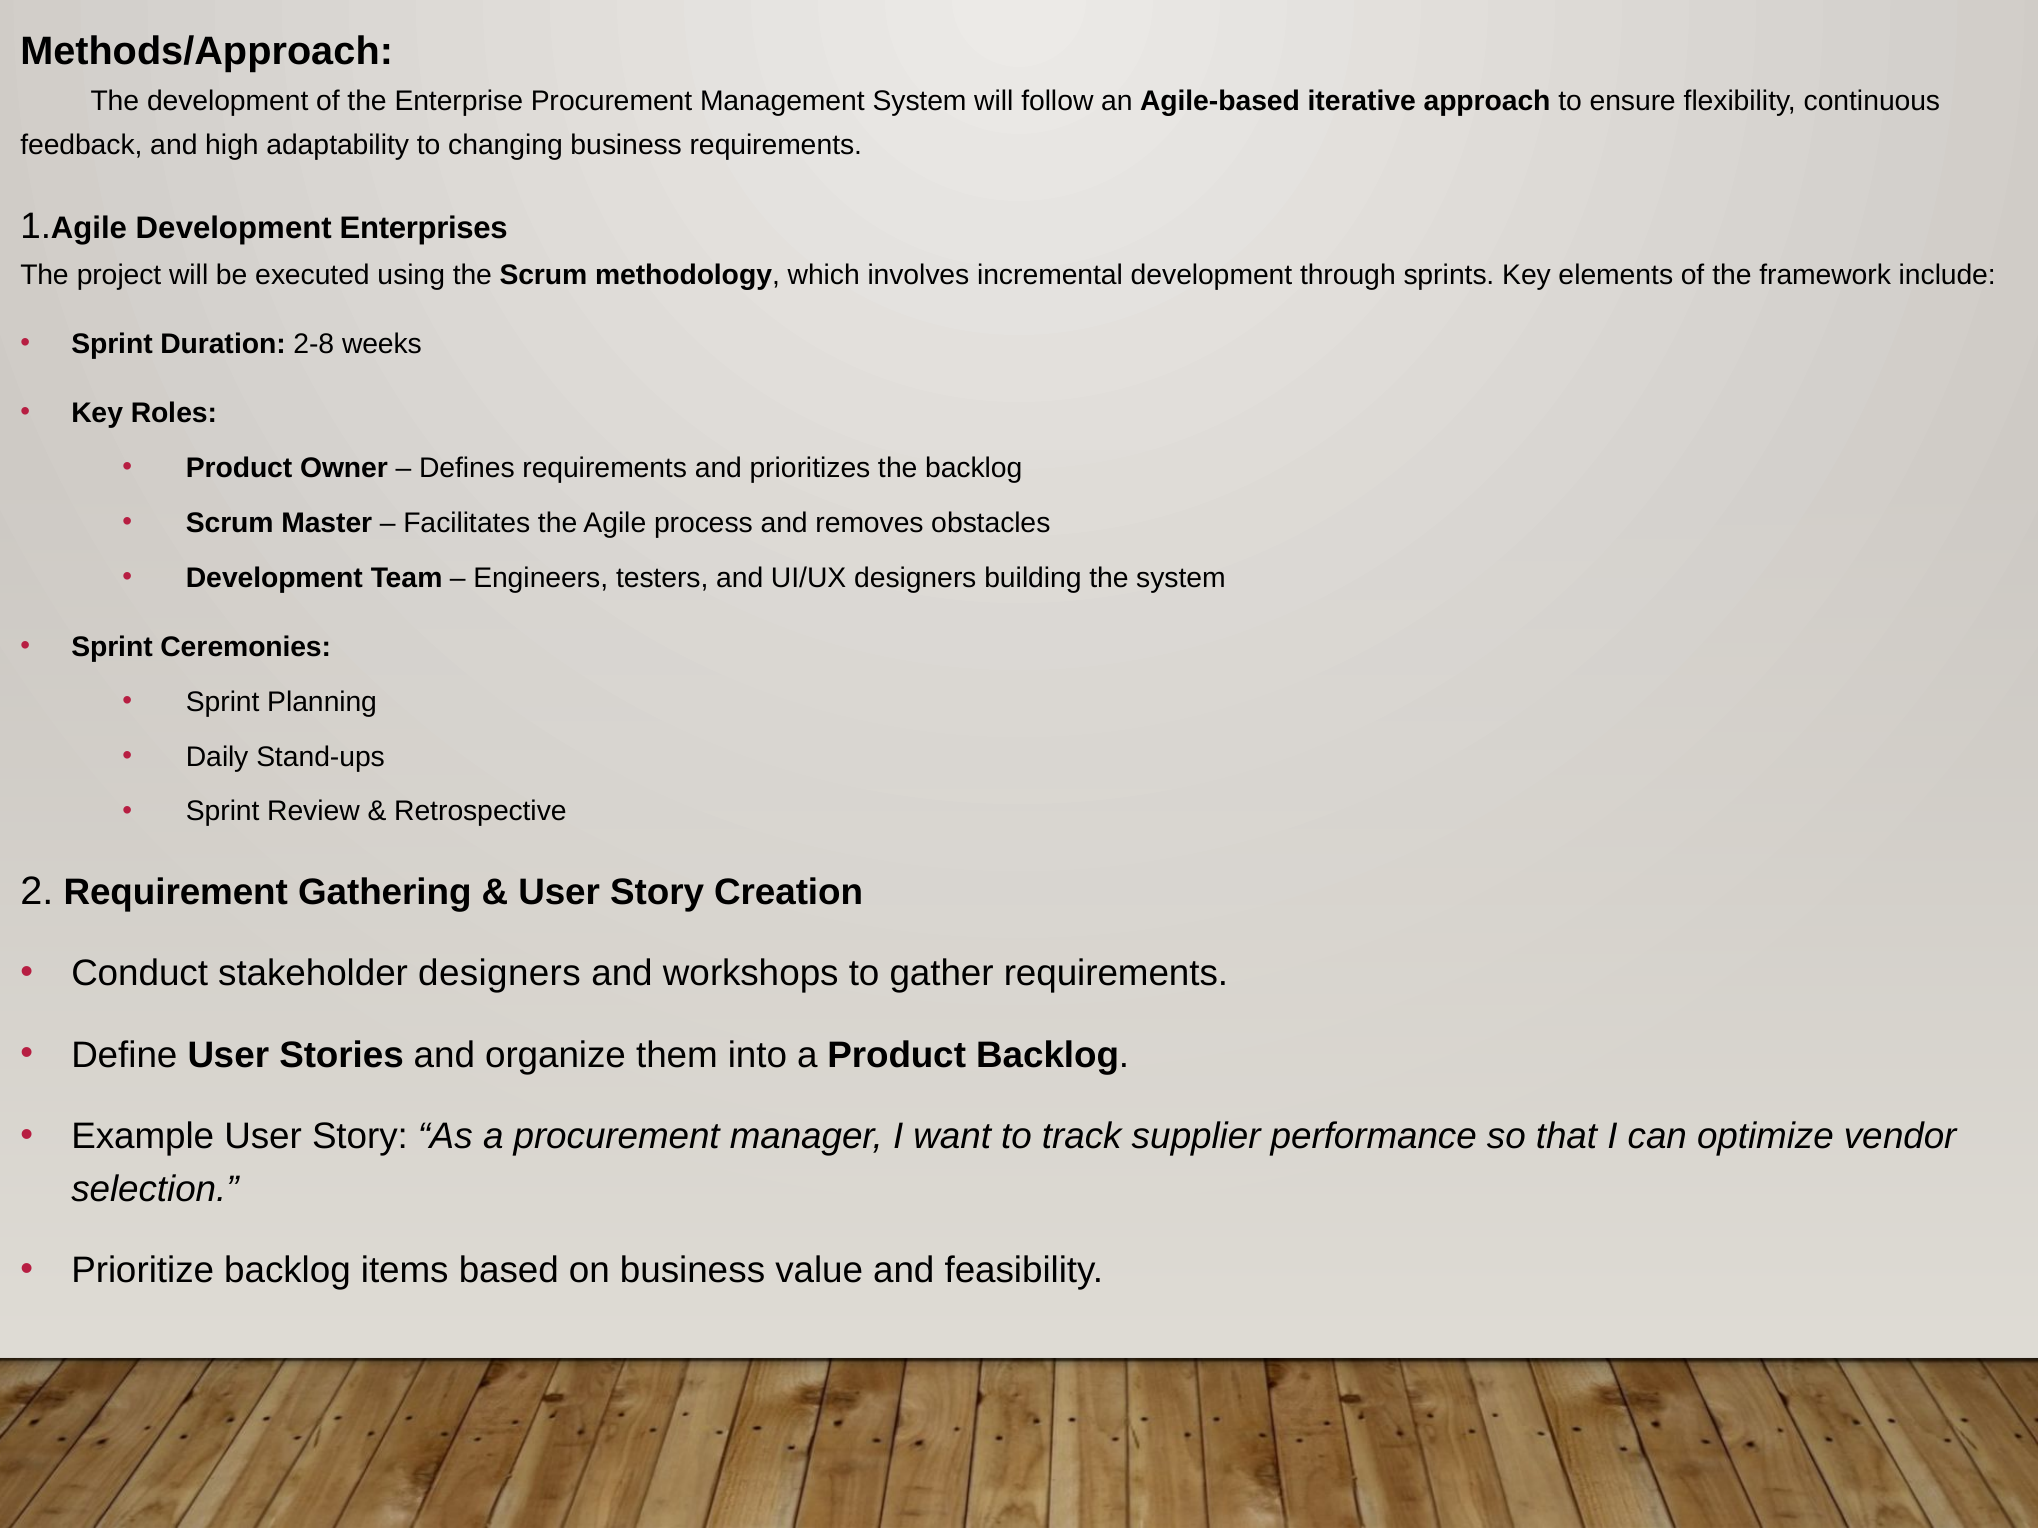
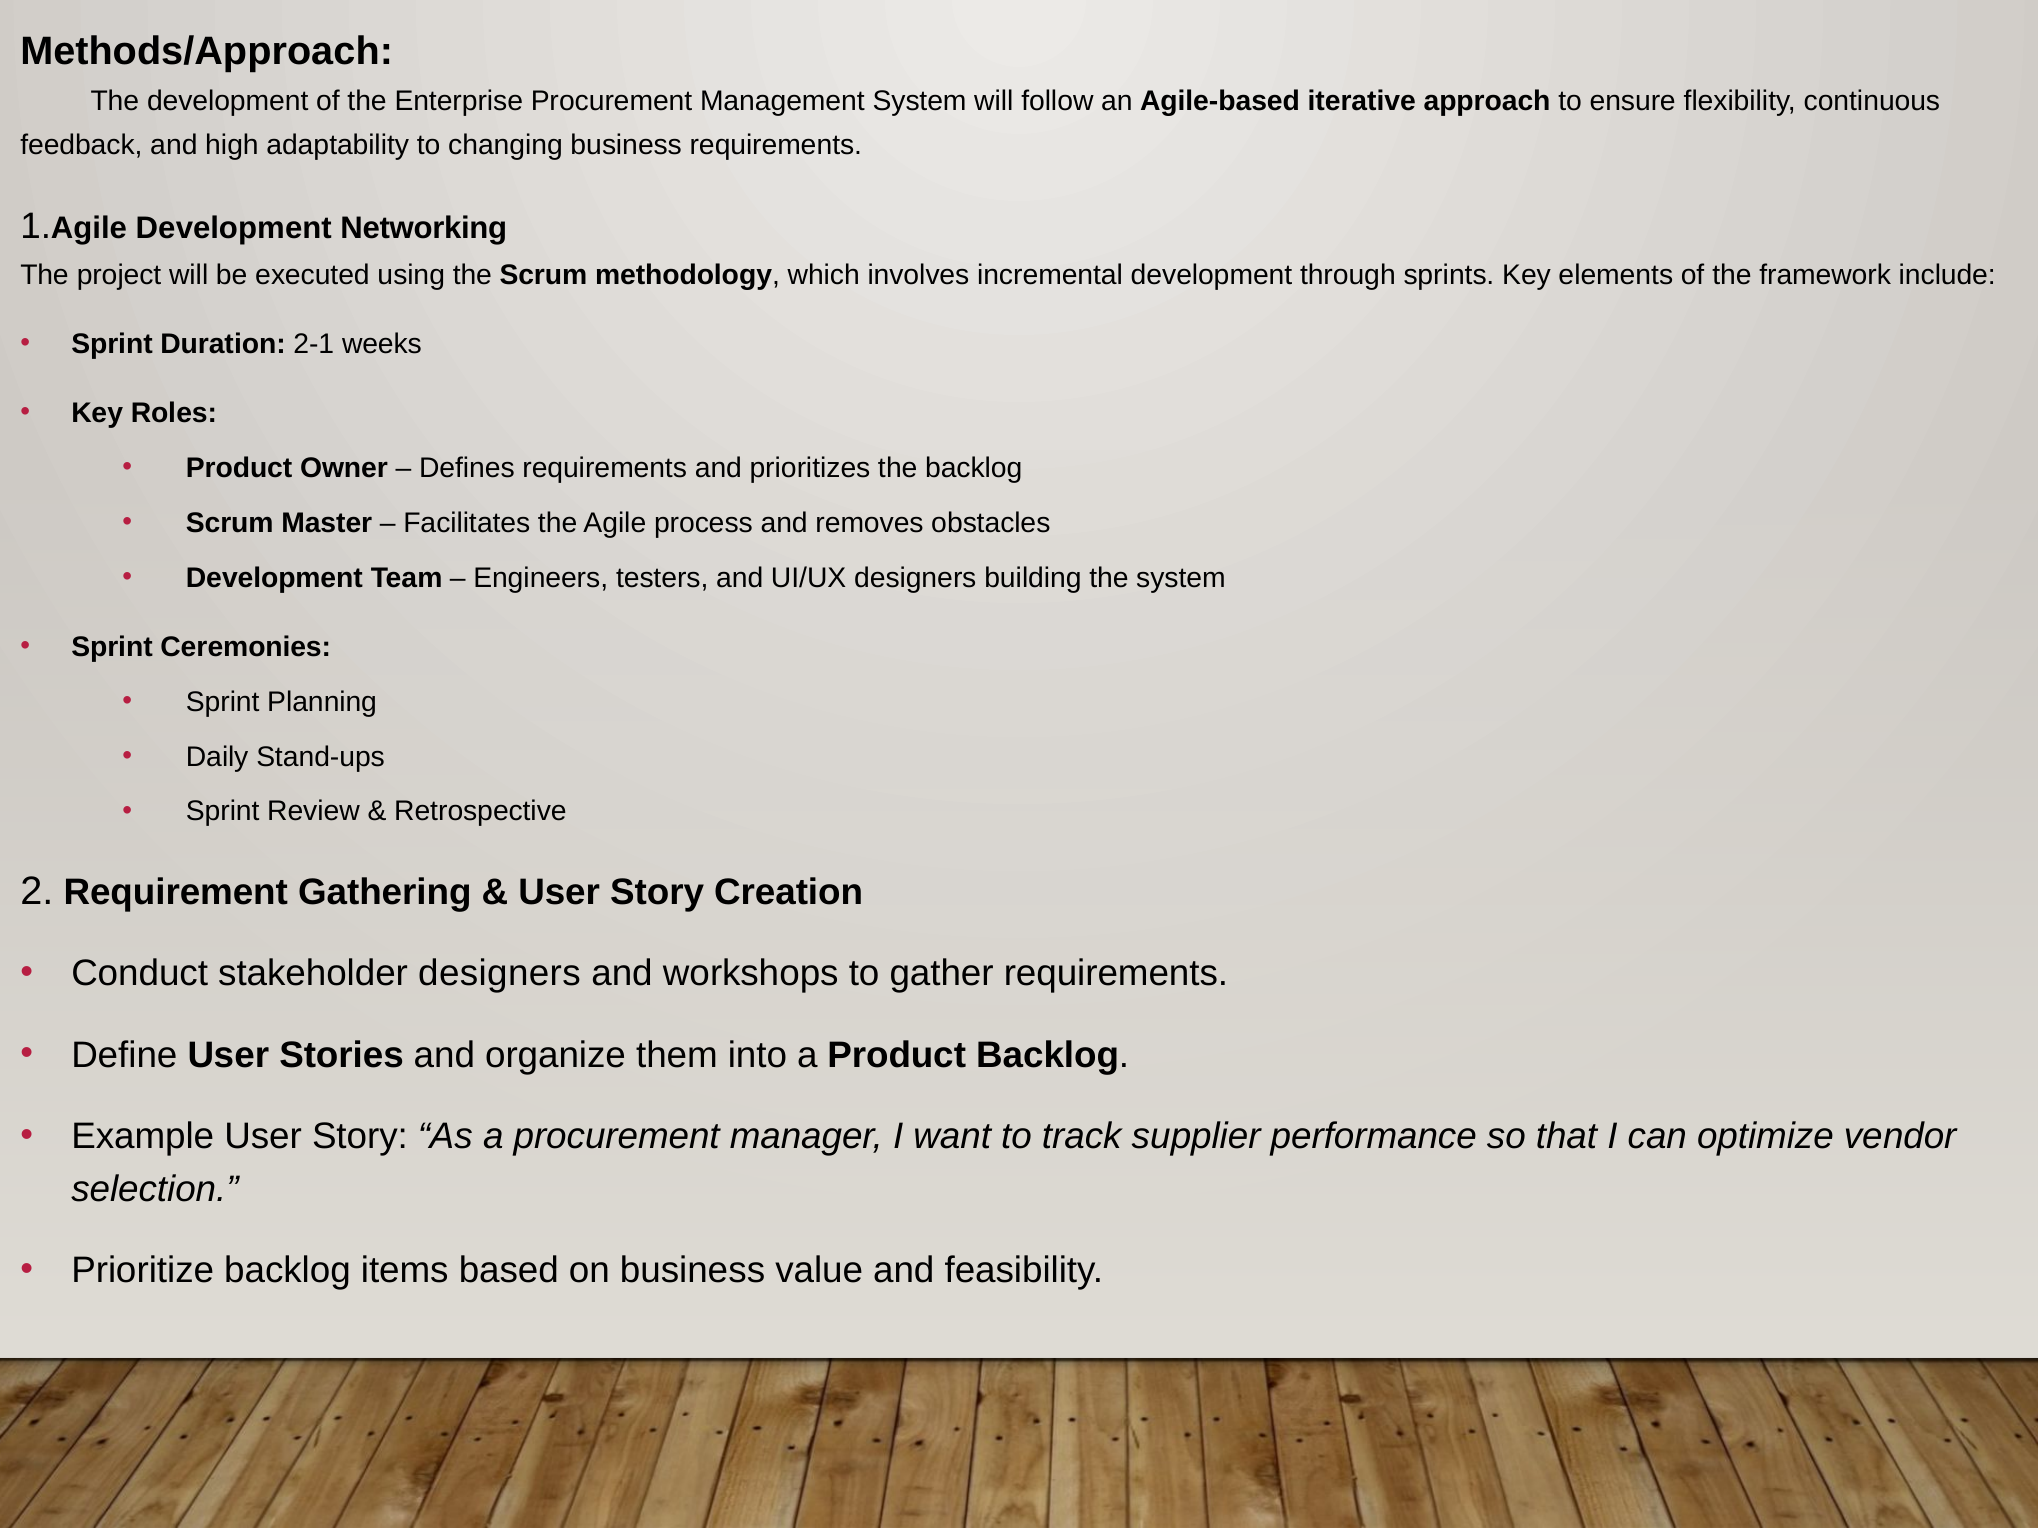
Enterprises: Enterprises -> Networking
2-8: 2-8 -> 2-1
